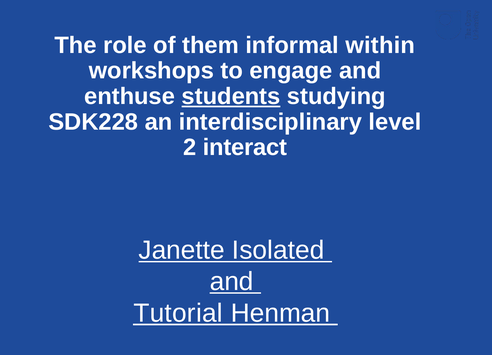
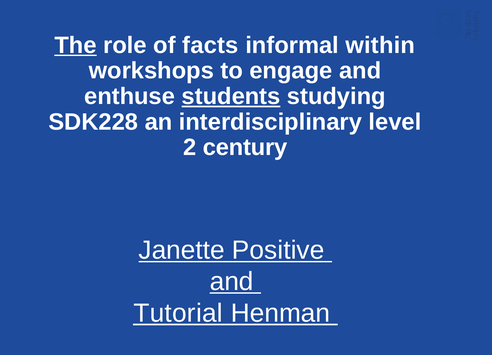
The underline: none -> present
them: them -> facts
interact: interact -> century
Isolated: Isolated -> Positive
